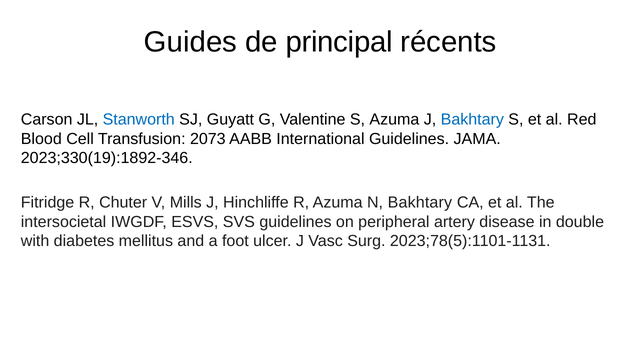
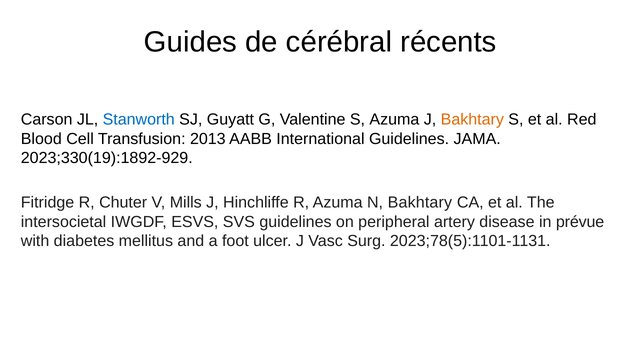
principal: principal -> cérébral
Bakhtary at (472, 120) colour: blue -> orange
2073: 2073 -> 2013
2023;330(19):1892-346: 2023;330(19):1892-346 -> 2023;330(19):1892-929
double: double -> prévue
